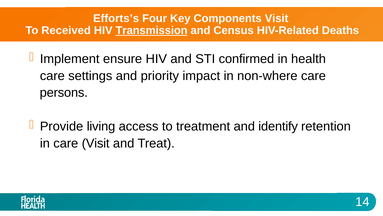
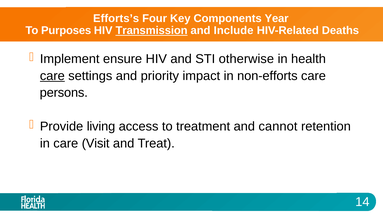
Components Visit: Visit -> Year
Received: Received -> Purposes
Census: Census -> Include
confirmed: confirmed -> otherwise
care at (52, 76) underline: none -> present
non-where: non-where -> non-efforts
identify: identify -> cannot
